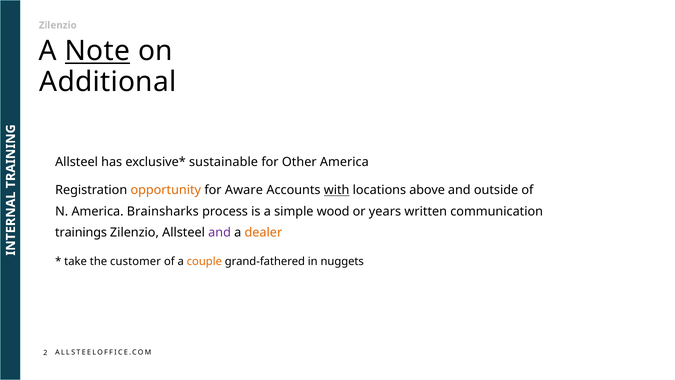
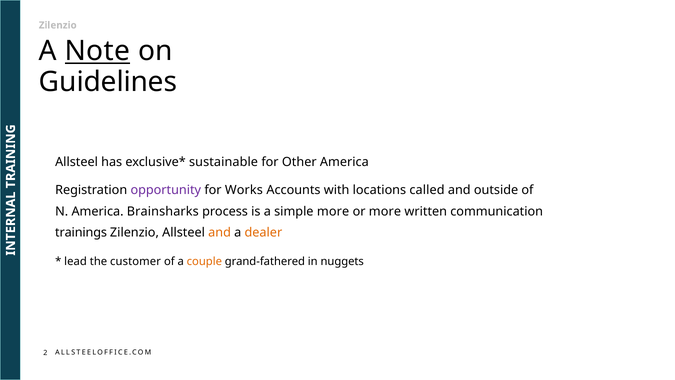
Additional: Additional -> Guidelines
opportunity colour: orange -> purple
Aware: Aware -> Works
with underline: present -> none
above: above -> called
simple wood: wood -> more
or years: years -> more
and at (220, 232) colour: purple -> orange
take: take -> lead
